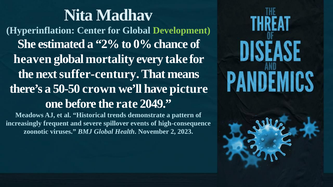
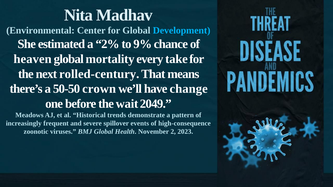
Hyperinflation: Hyperinflation -> Environmental
Development colour: light green -> light blue
0%: 0% -> 9%
suffer-century: suffer-century -> rolled-century
picture: picture -> change
rate: rate -> wait
